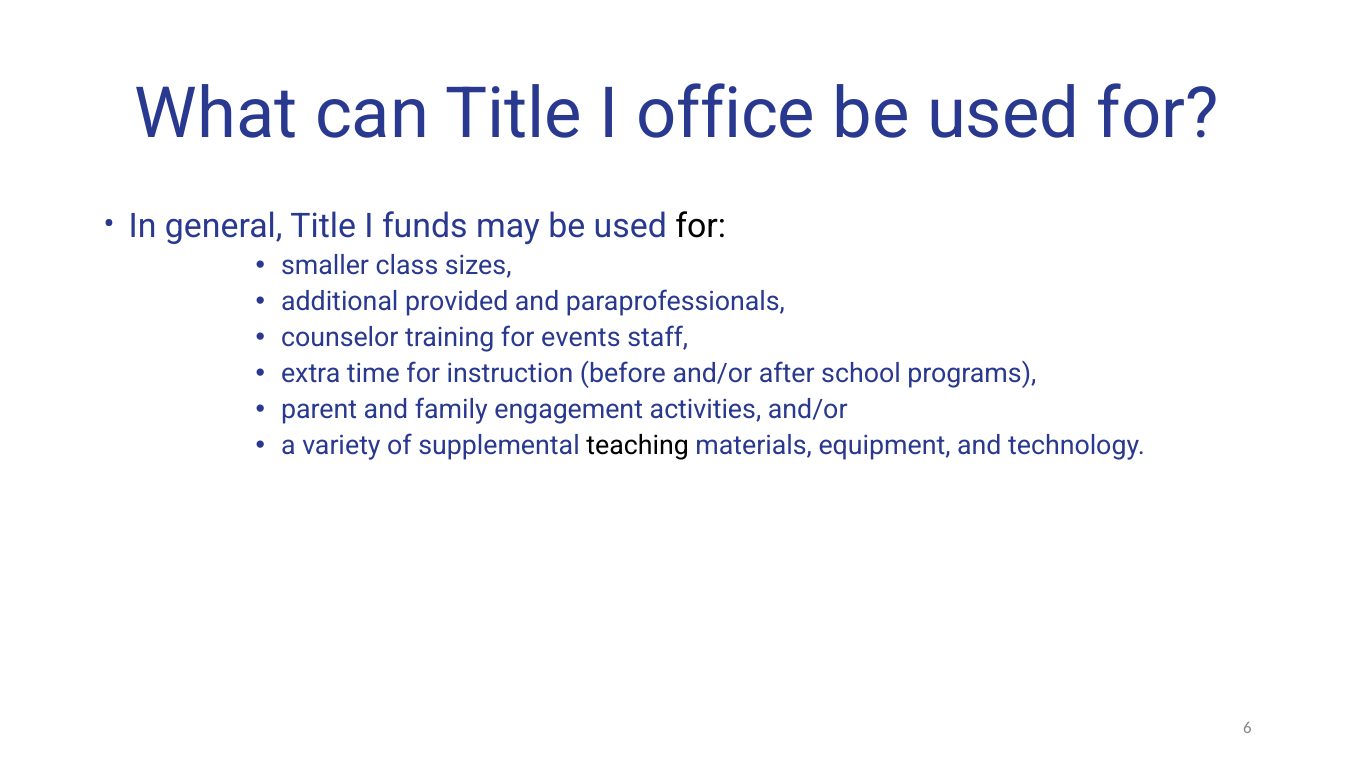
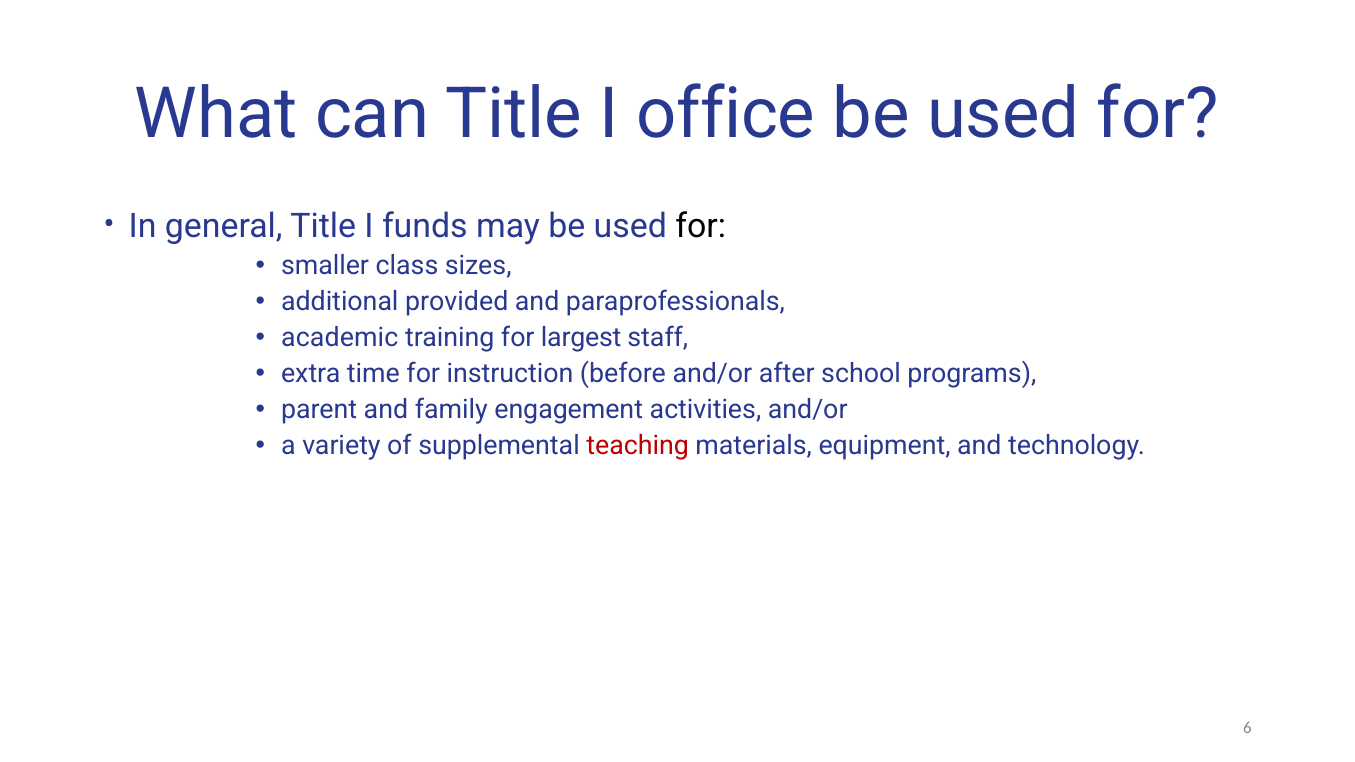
counselor: counselor -> academic
events: events -> largest
teaching colour: black -> red
